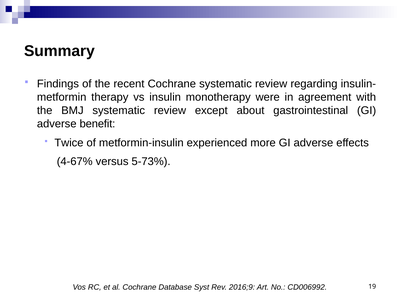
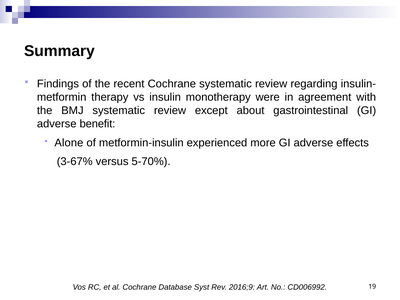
Twice: Twice -> Alone
4-67%: 4-67% -> 3-67%
5-73%: 5-73% -> 5-70%
